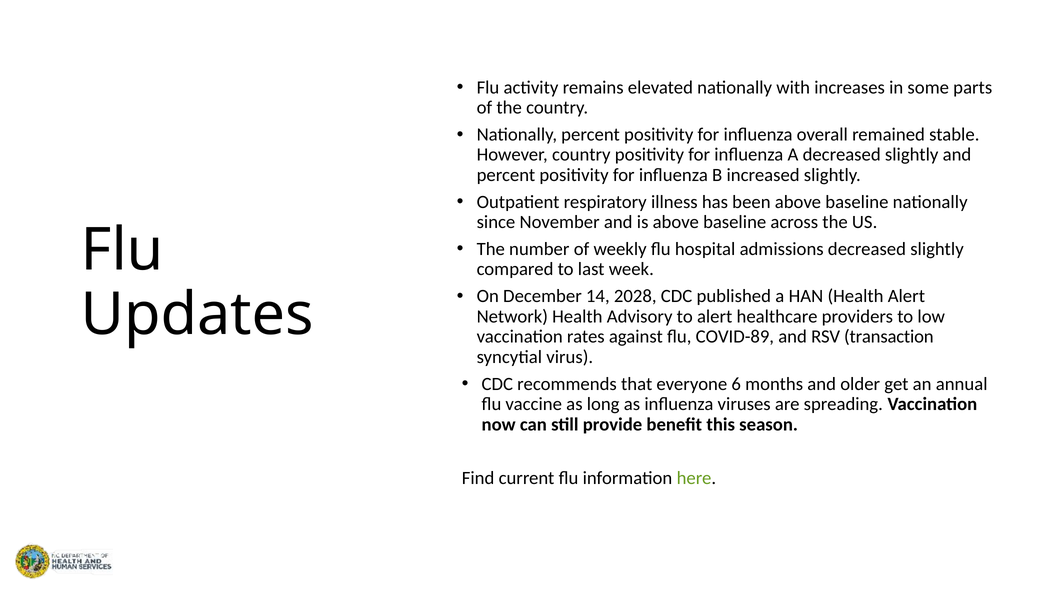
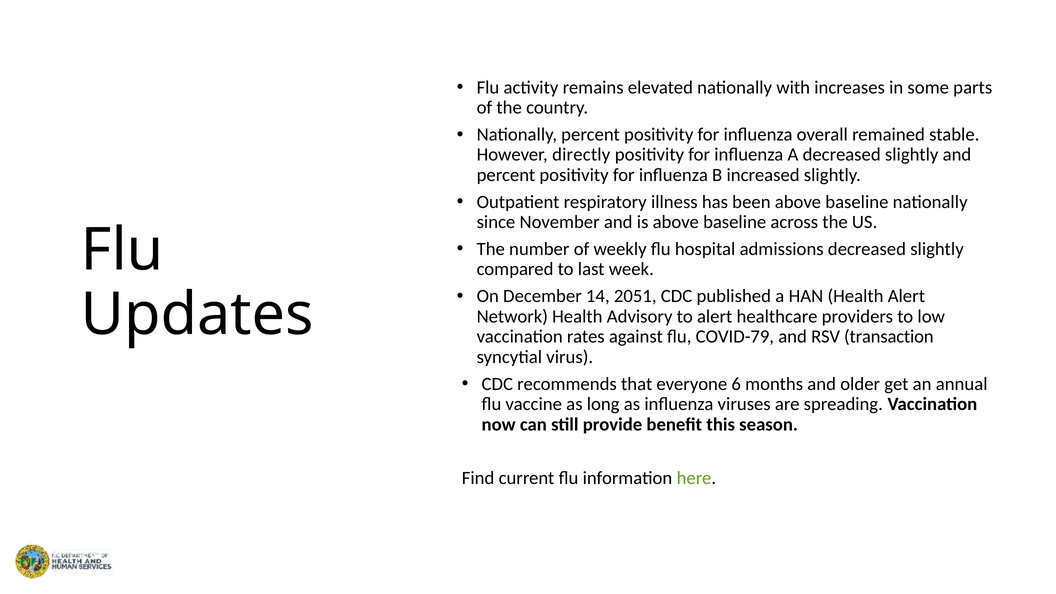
However country: country -> directly
2028: 2028 -> 2051
COVID-89: COVID-89 -> COVID-79
